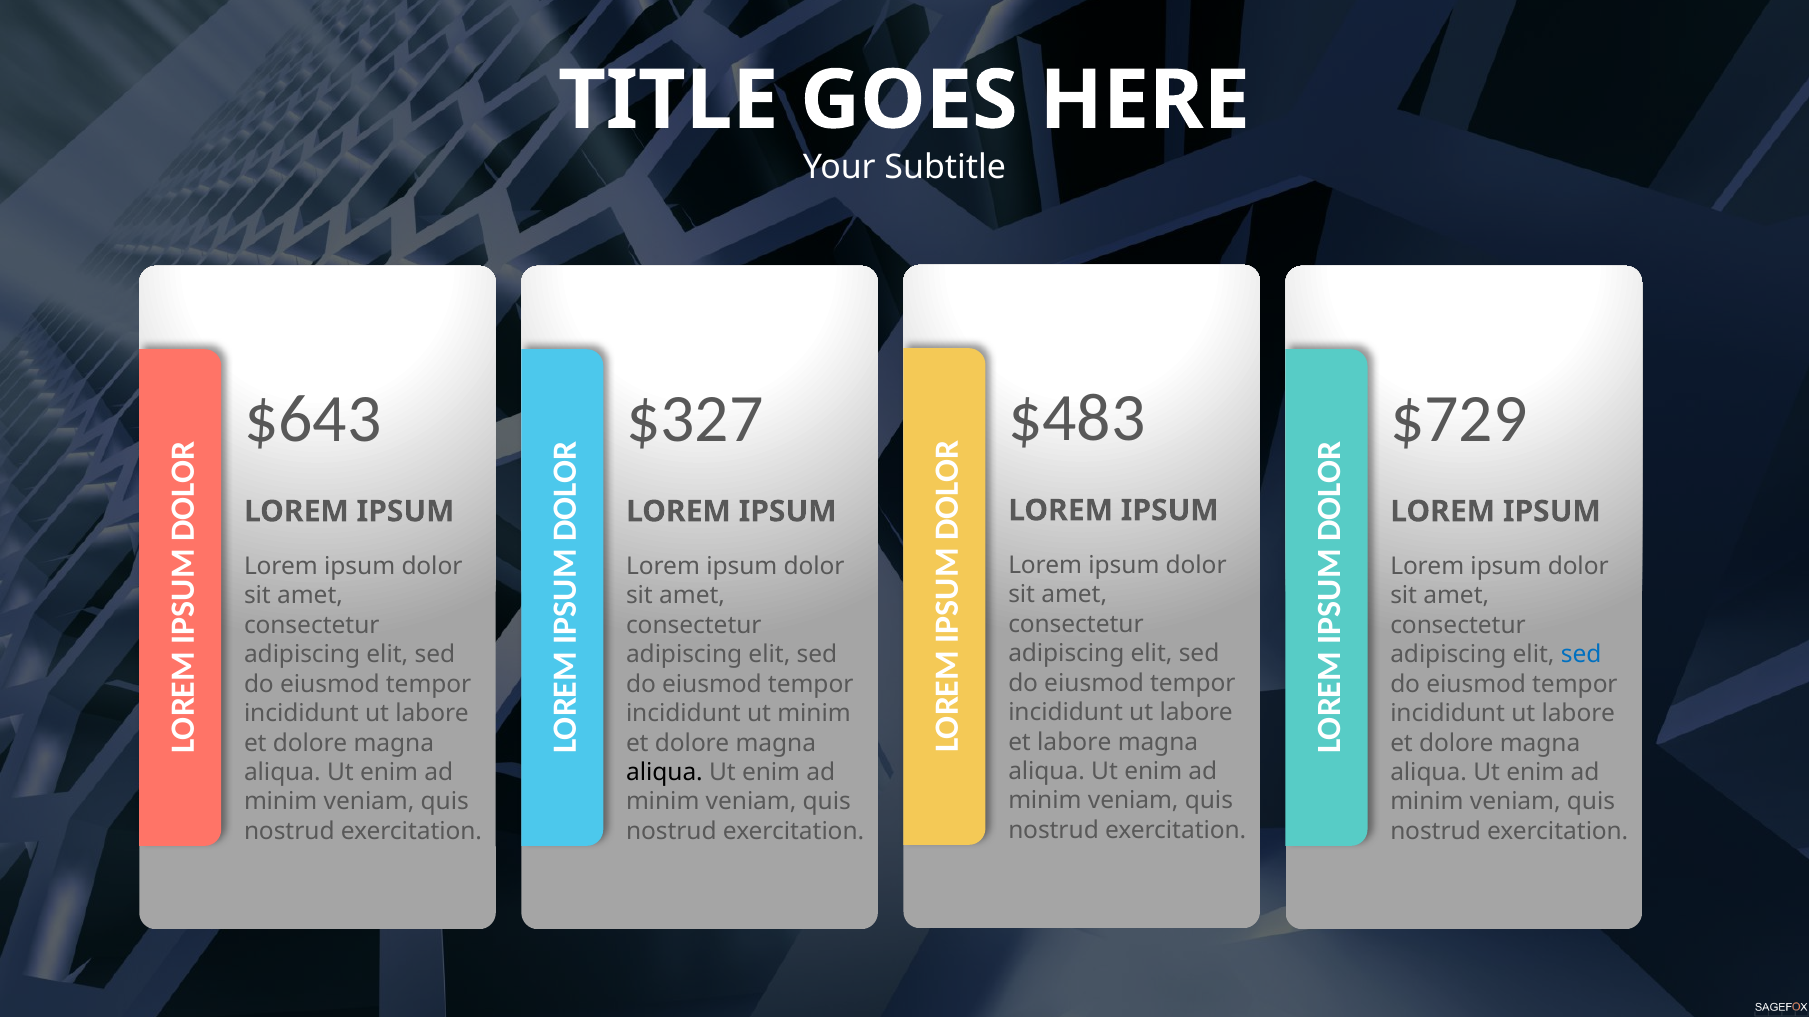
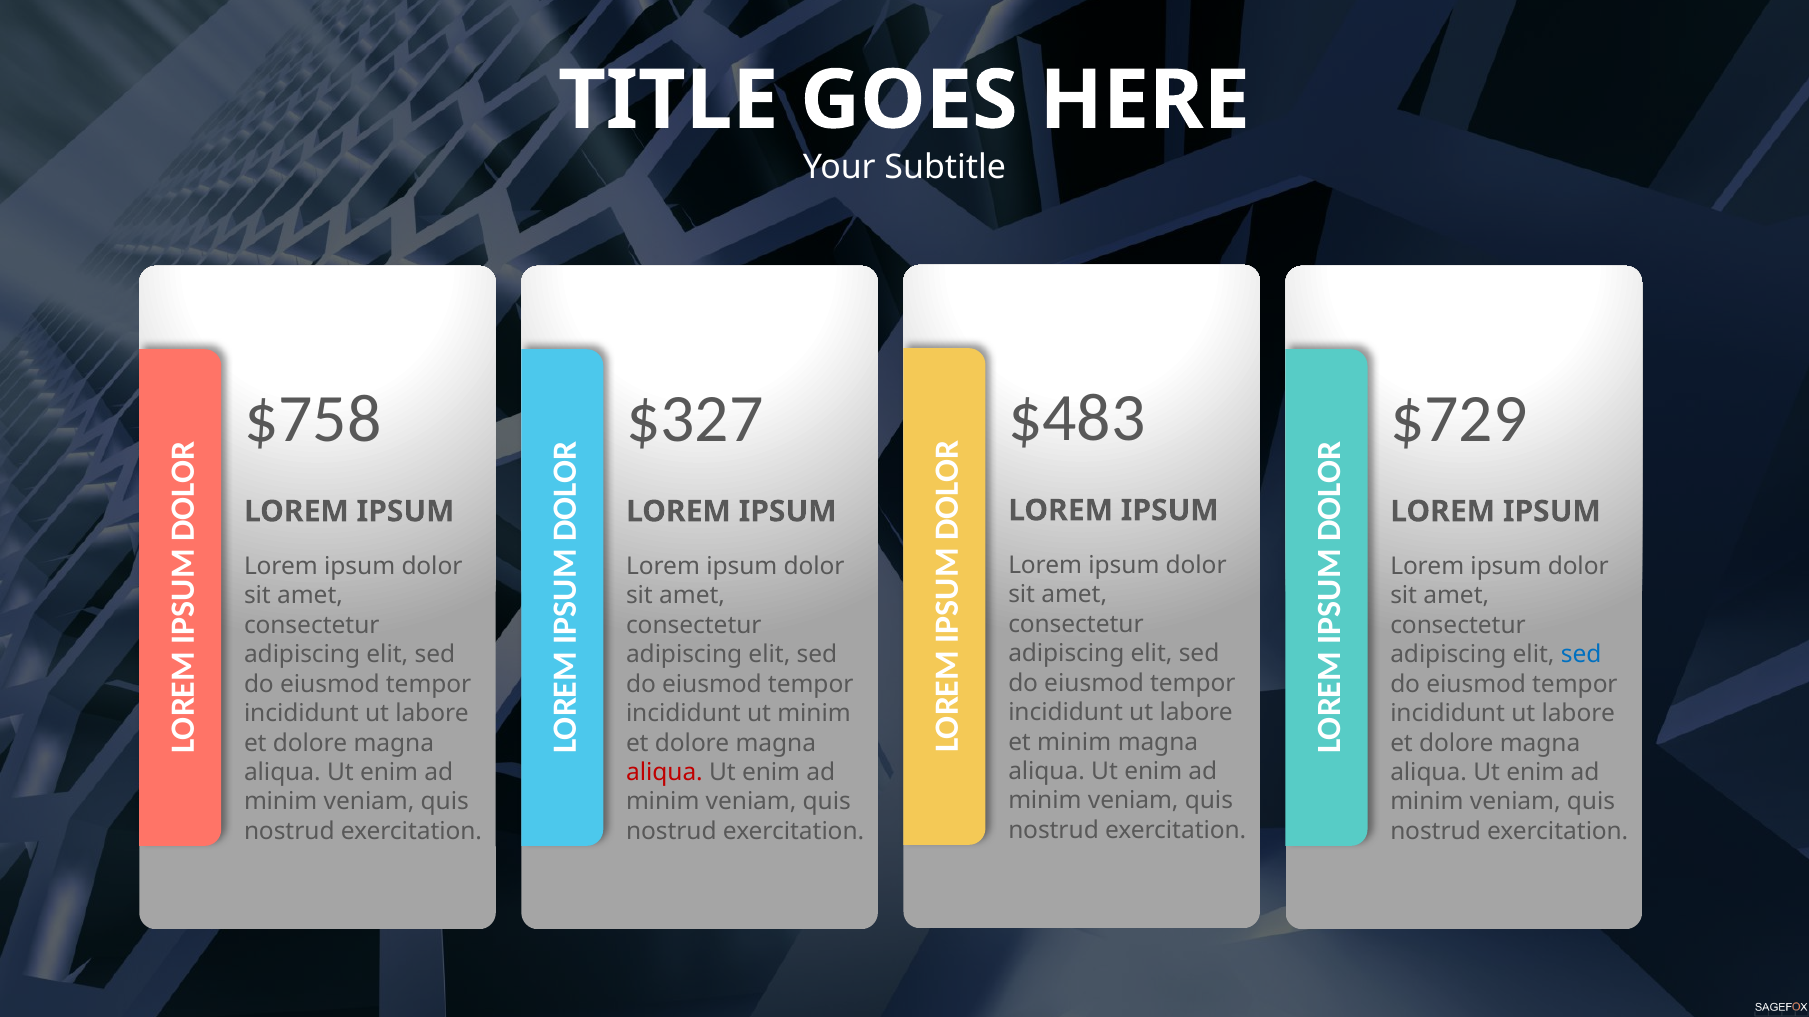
$643: $643 -> $758
et labore: labore -> minim
aliqua at (664, 773) colour: black -> red
